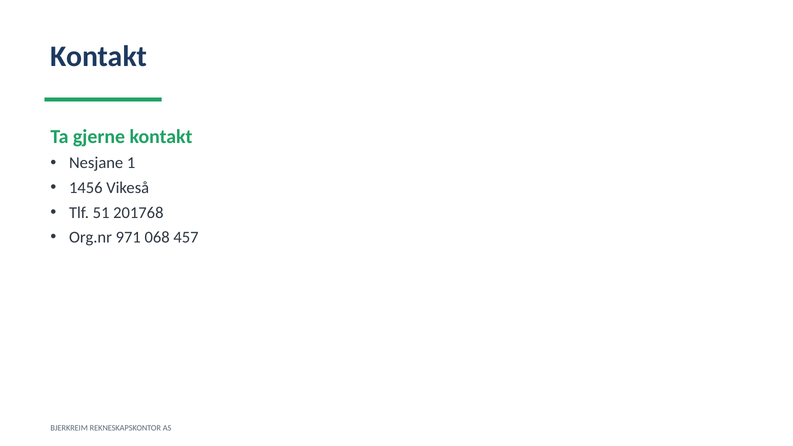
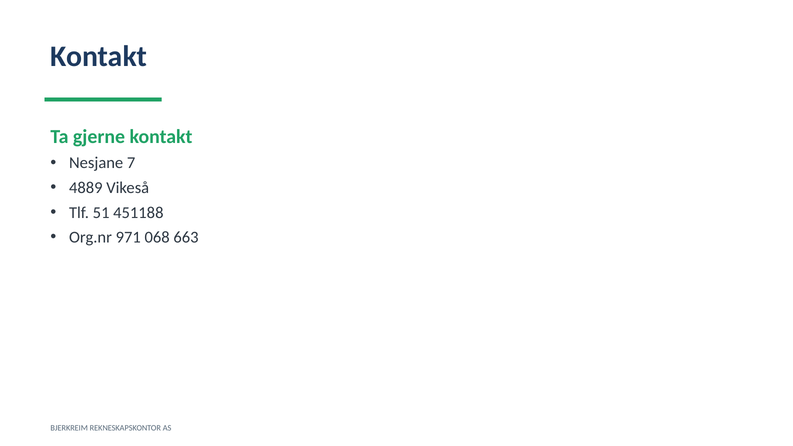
1: 1 -> 7
1456: 1456 -> 4889
201768: 201768 -> 451188
457: 457 -> 663
